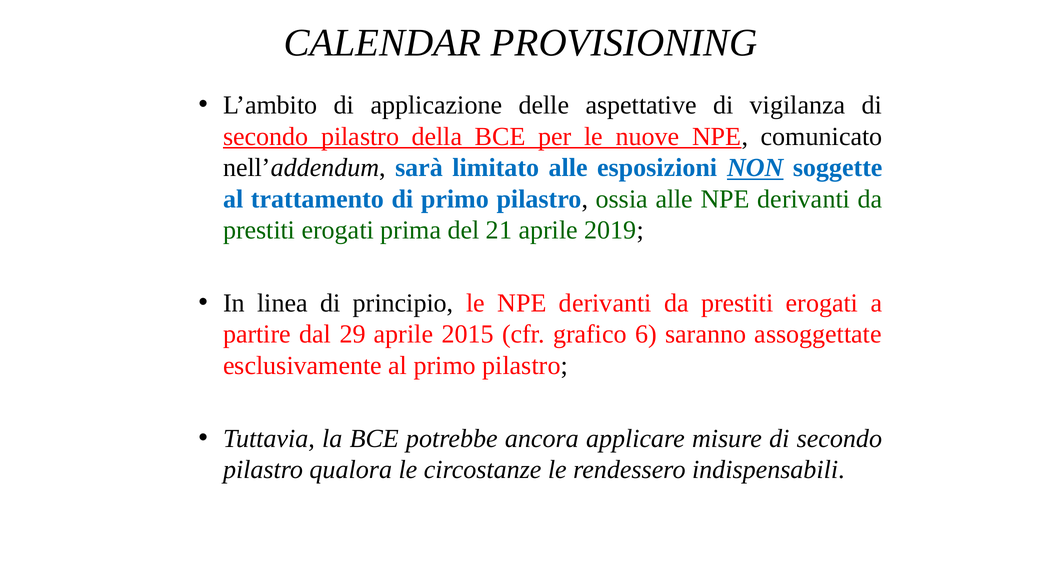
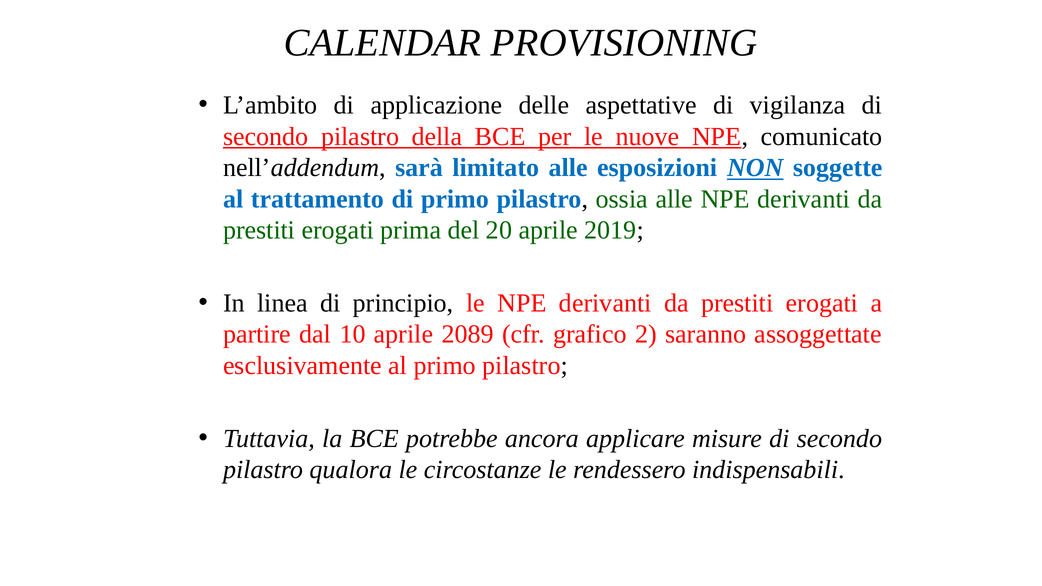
21: 21 -> 20
29: 29 -> 10
2015: 2015 -> 2089
6: 6 -> 2
